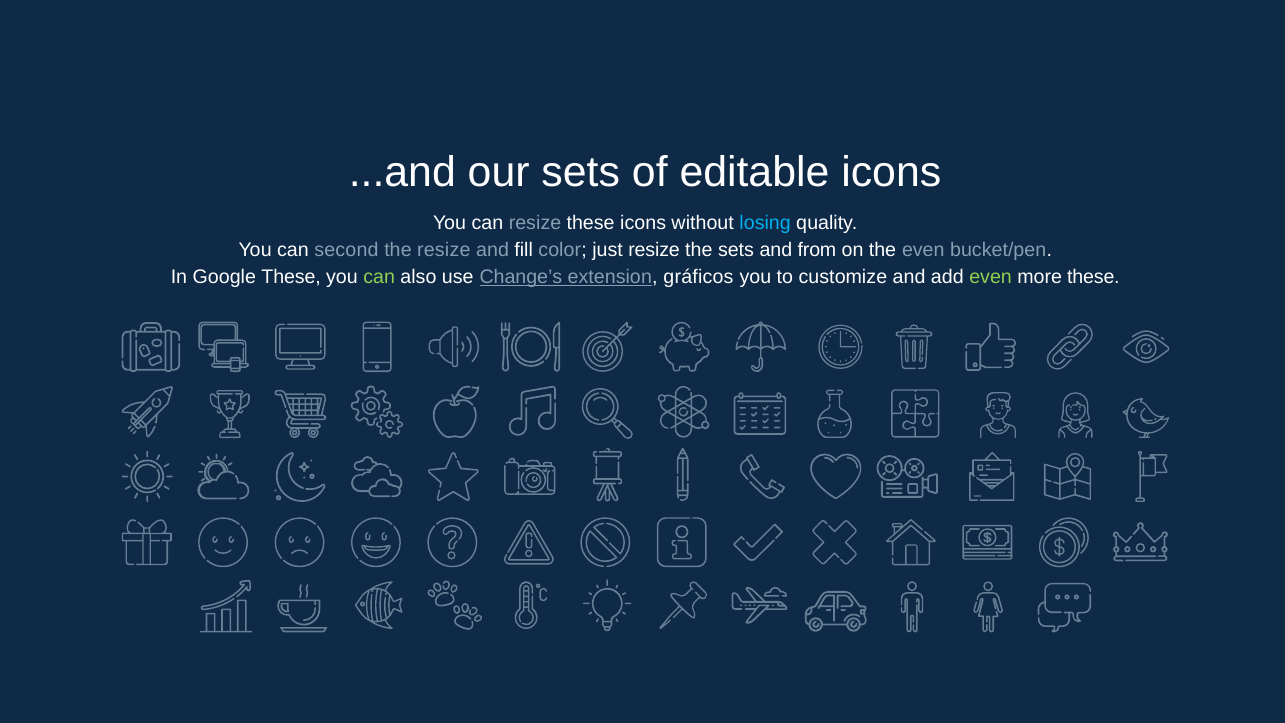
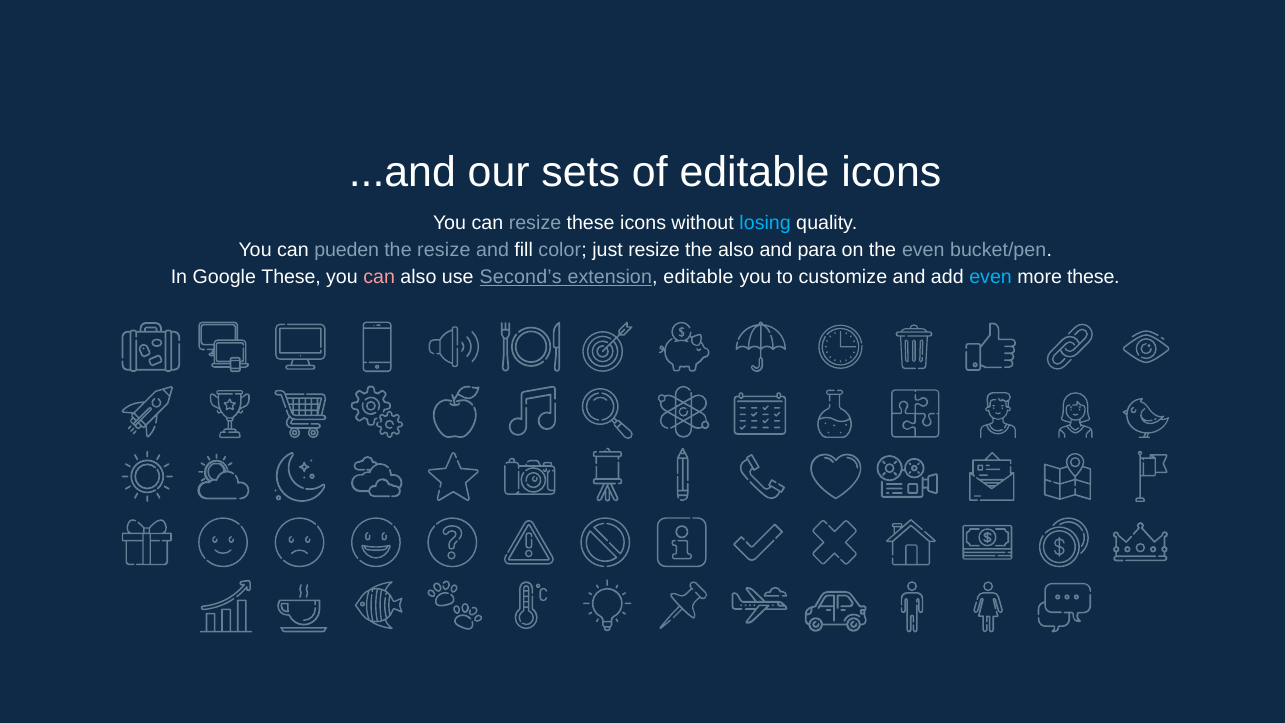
second: second -> pueden
the sets: sets -> also
from: from -> para
can at (379, 277) colour: light green -> pink
Change’s: Change’s -> Second’s
extension gráficos: gráficos -> editable
even at (991, 277) colour: light green -> light blue
